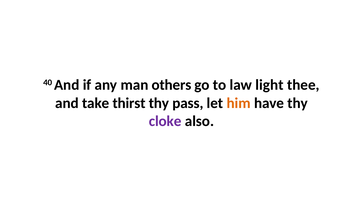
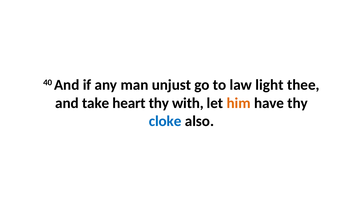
others: others -> unjust
thirst: thirst -> heart
pass: pass -> with
cloke colour: purple -> blue
